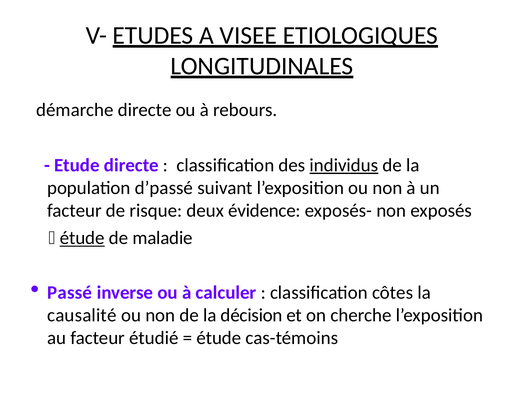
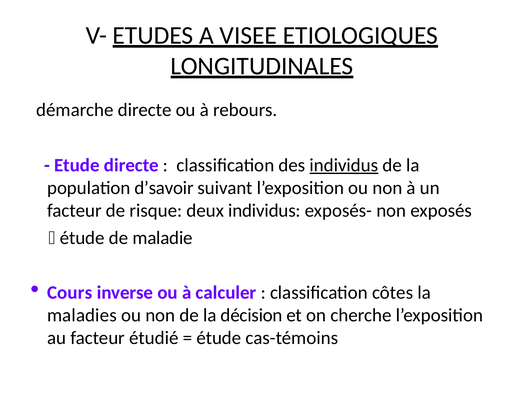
d’passé: d’passé -> d’savoir
deux évidence: évidence -> individus
étude at (82, 238) underline: present -> none
Passé: Passé -> Cours
causalité: causalité -> maladies
